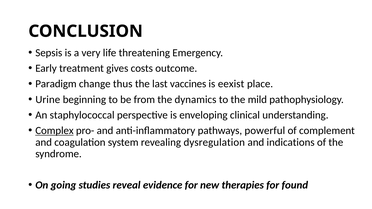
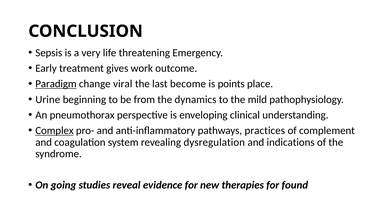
costs: costs -> work
Paradigm underline: none -> present
thus: thus -> viral
vaccines: vaccines -> become
eexist: eexist -> points
staphylococcal: staphylococcal -> pneumothorax
powerful: powerful -> practices
